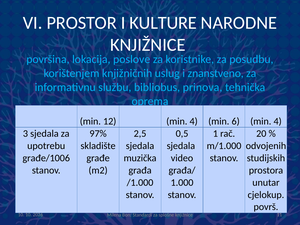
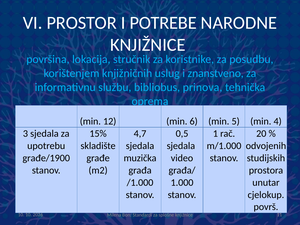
KULTURE: KULTURE -> POTREBE
poslove: poslove -> stručnik
12 min 4: 4 -> 6
6: 6 -> 5
97%: 97% -> 15%
2,5: 2,5 -> 4,7
građe/1006: građe/1006 -> građe/1900
